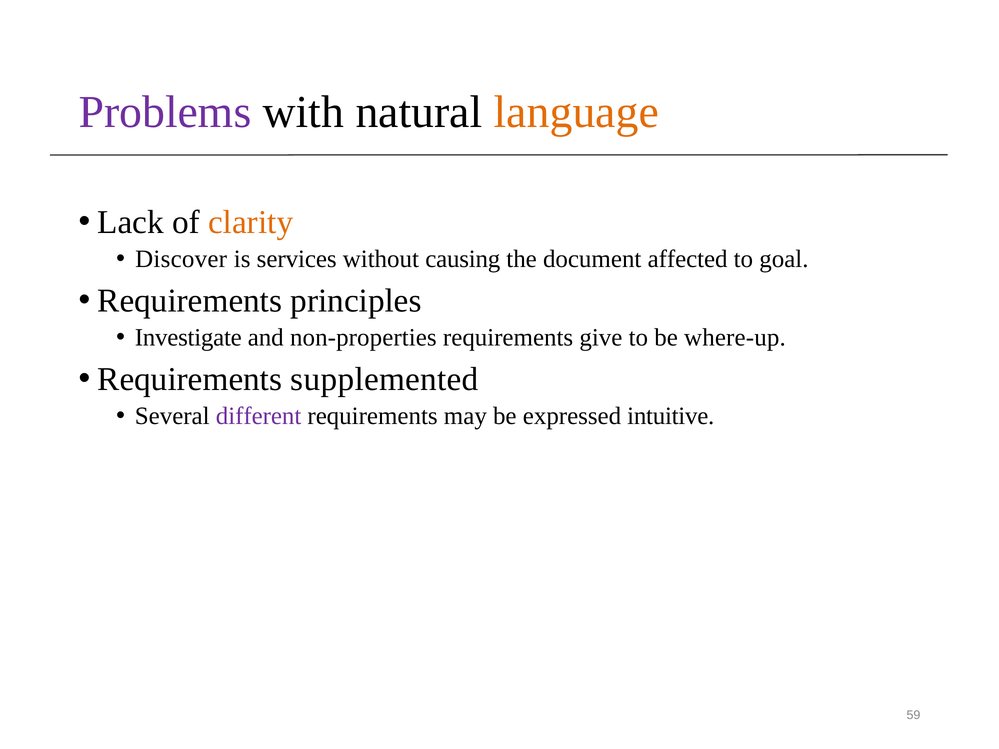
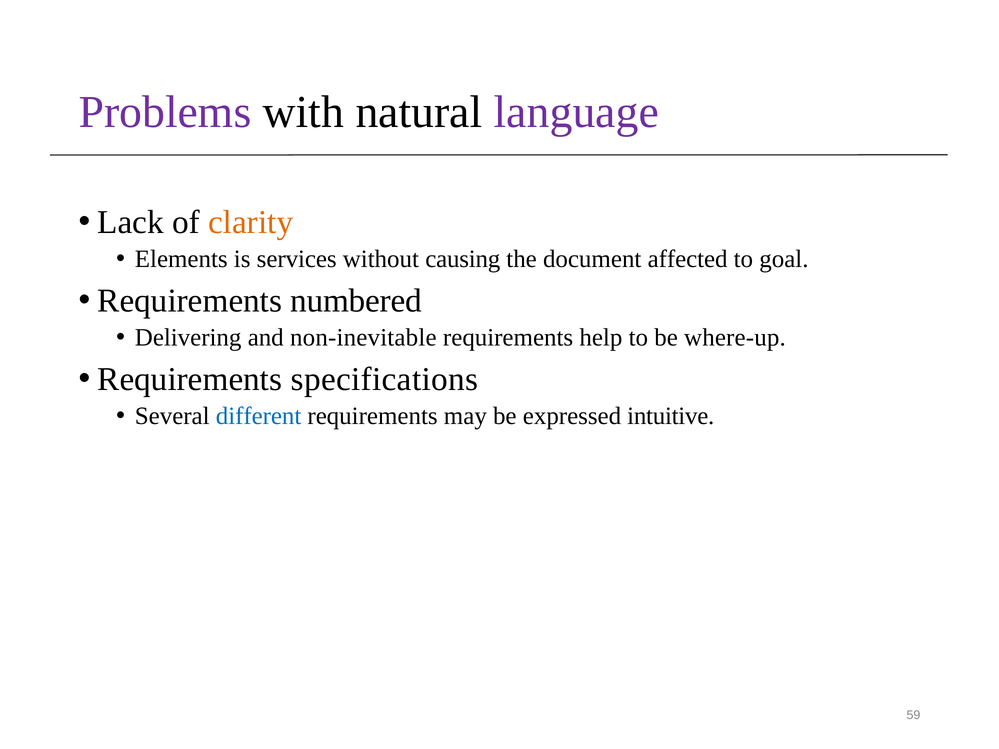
language colour: orange -> purple
Discover: Discover -> Elements
principles: principles -> numbered
Investigate: Investigate -> Delivering
non-properties: non-properties -> non-inevitable
give: give -> help
supplemented: supplemented -> specifications
different colour: purple -> blue
